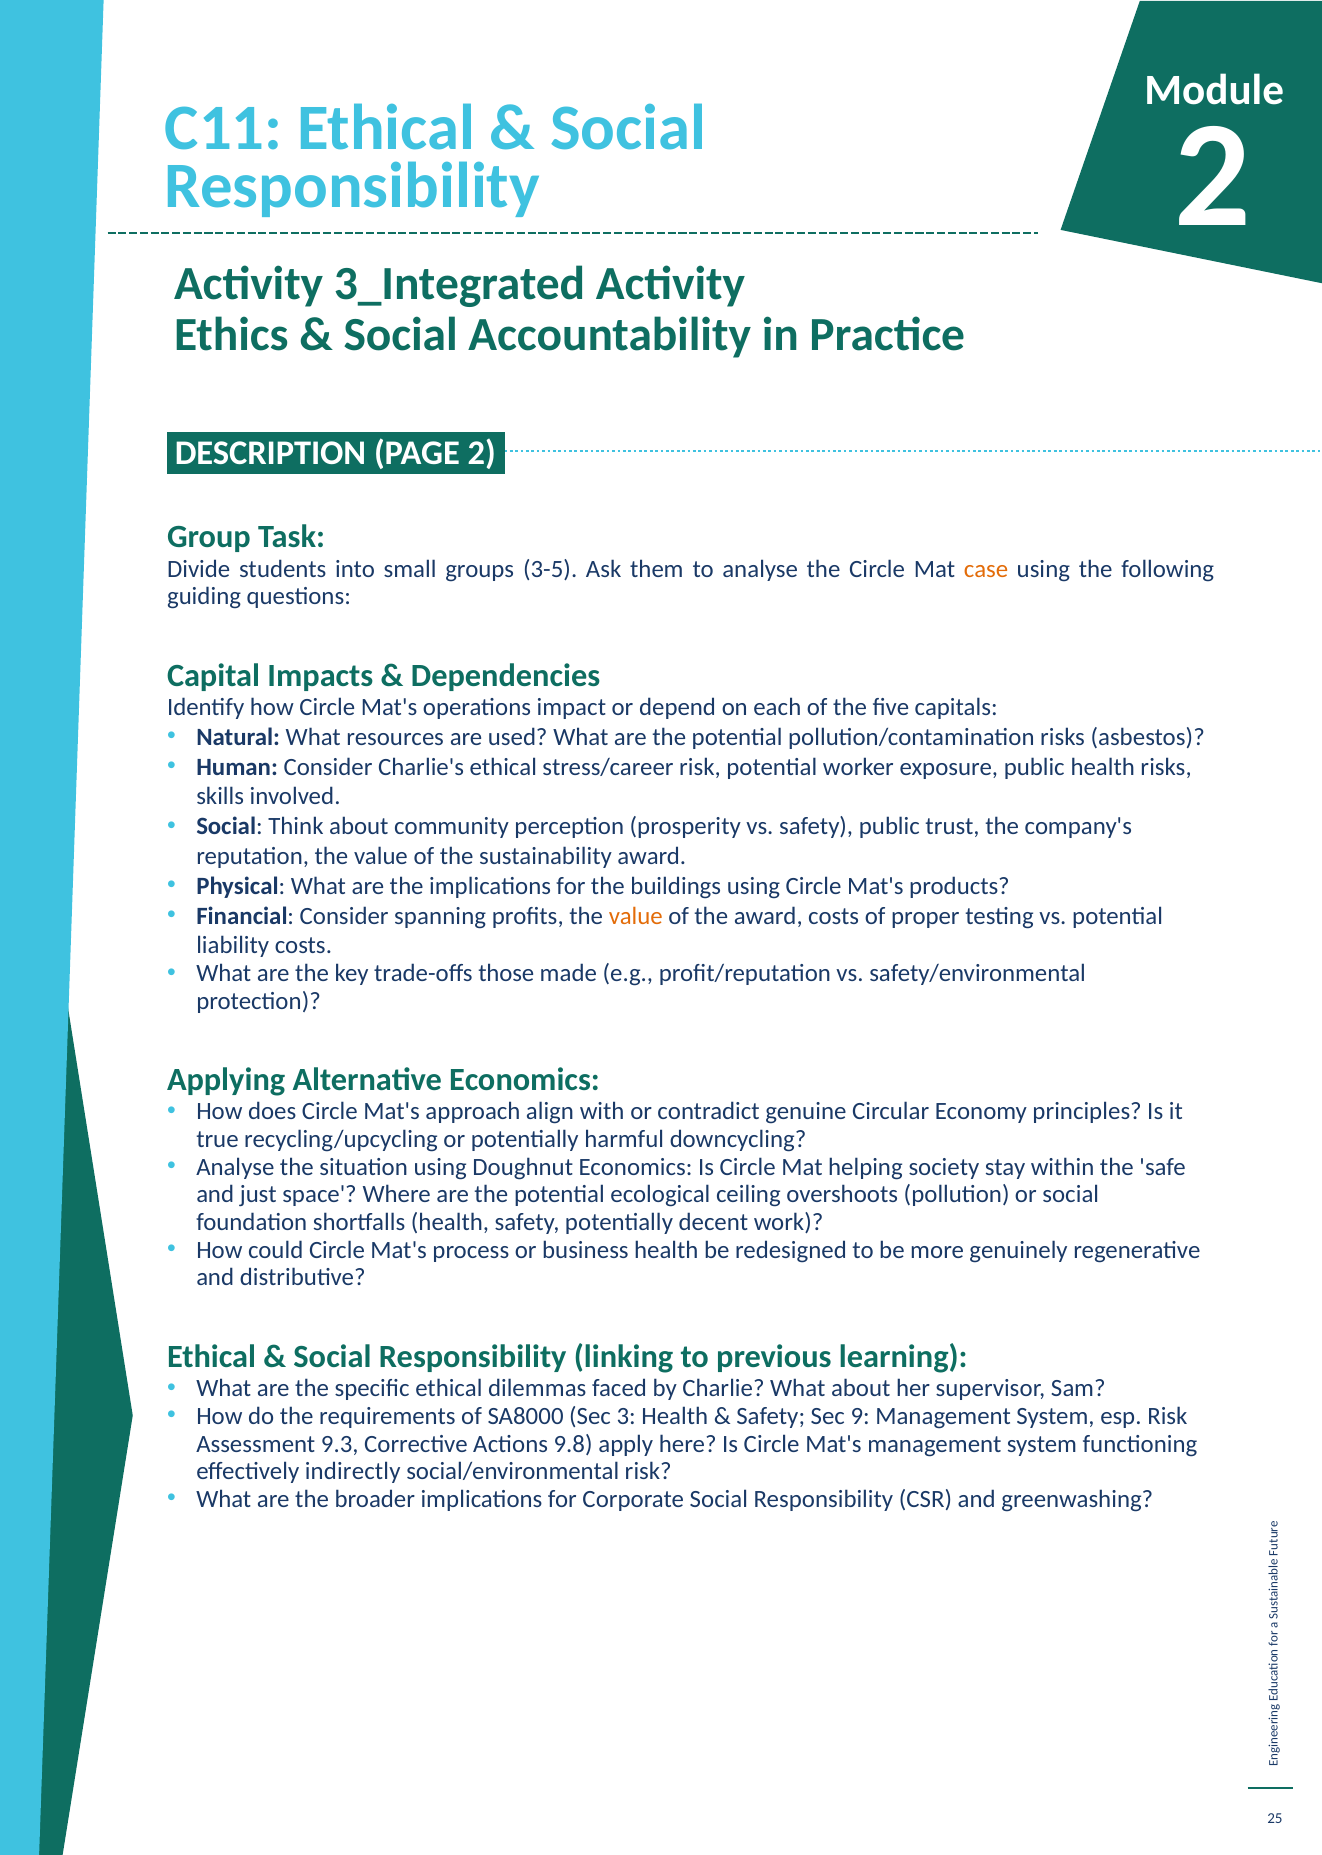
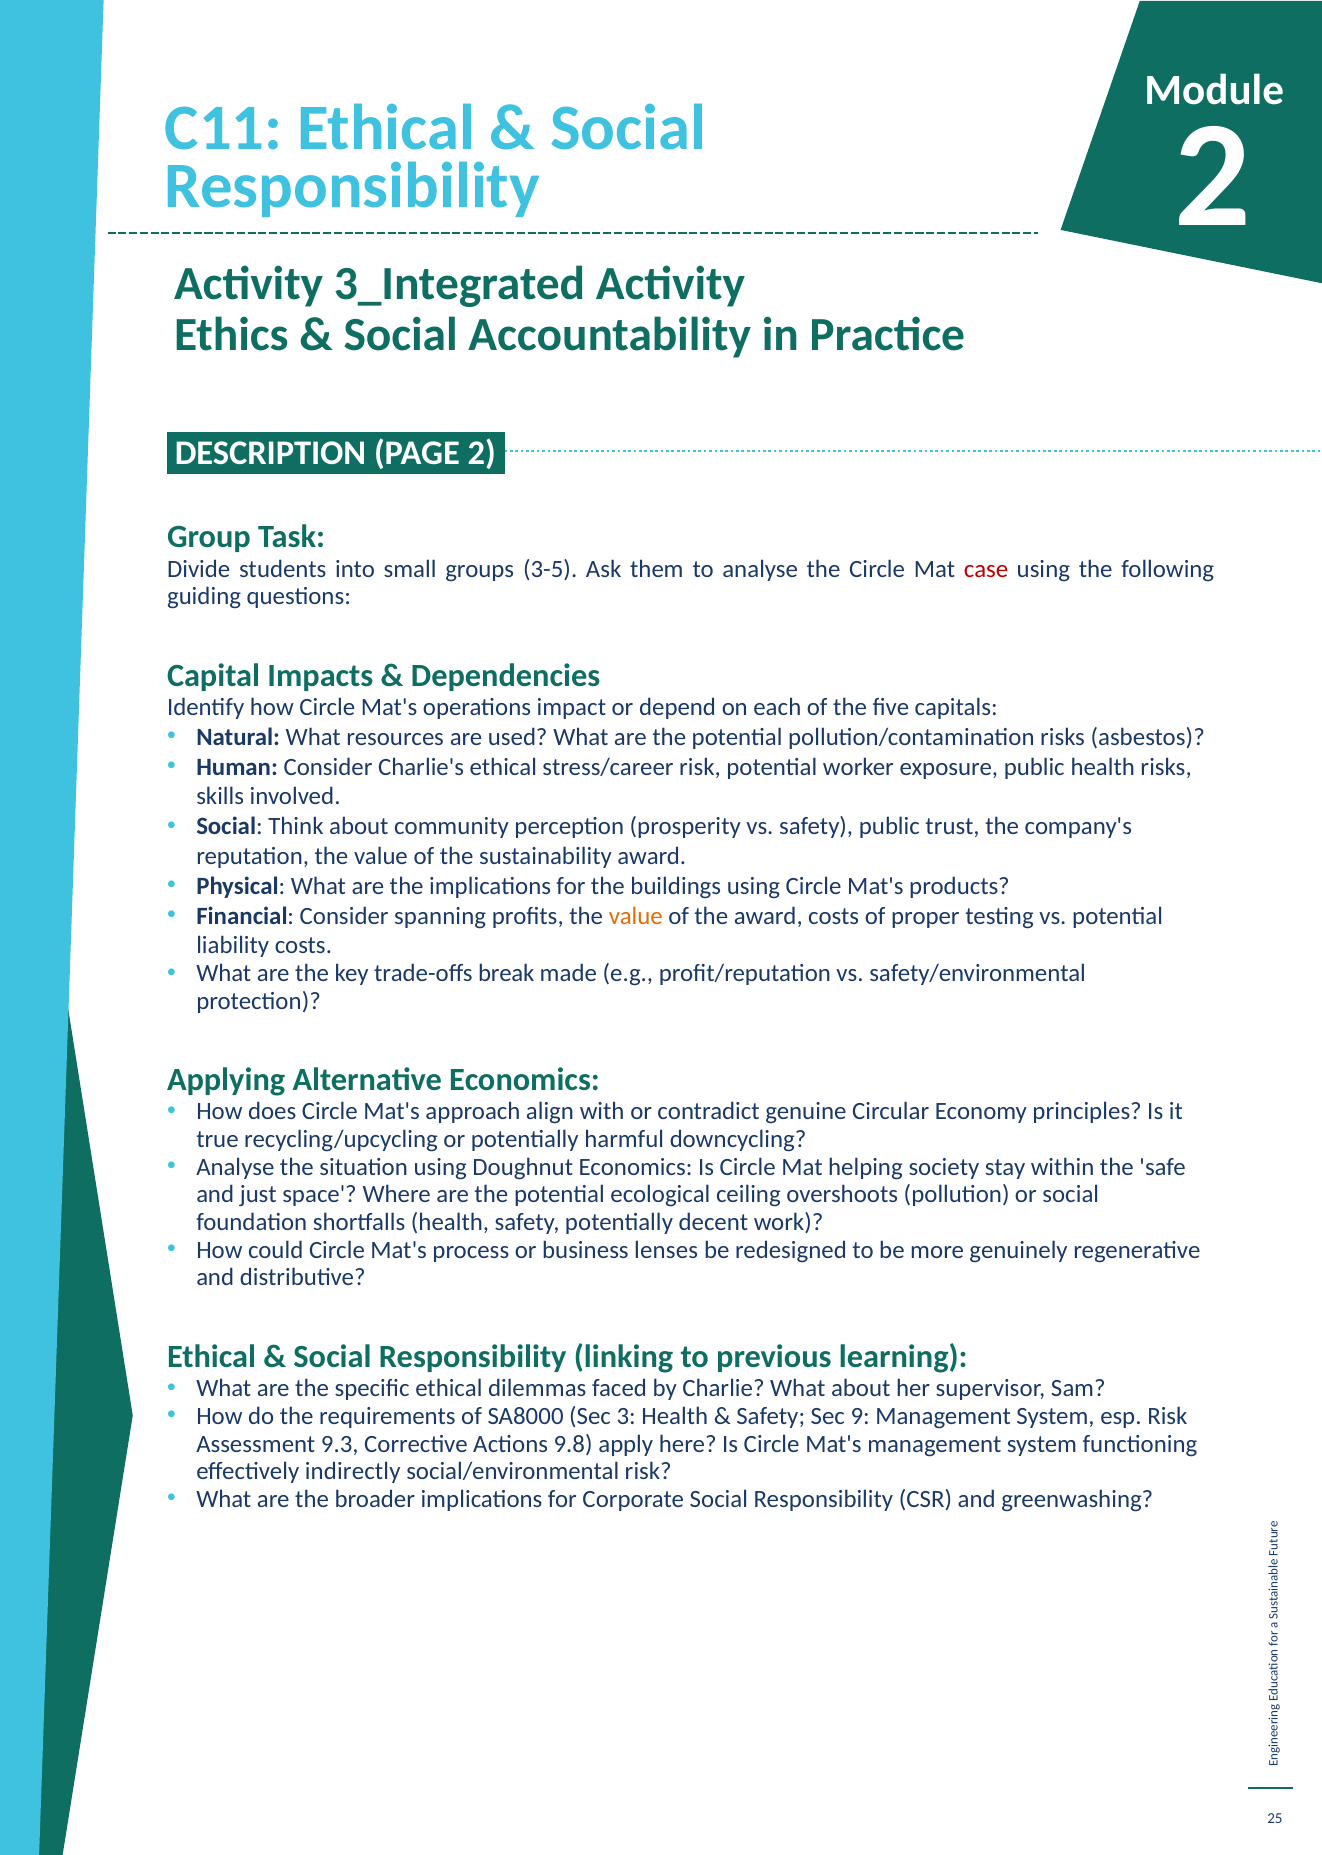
case colour: orange -> red
those: those -> break
business health: health -> lenses
